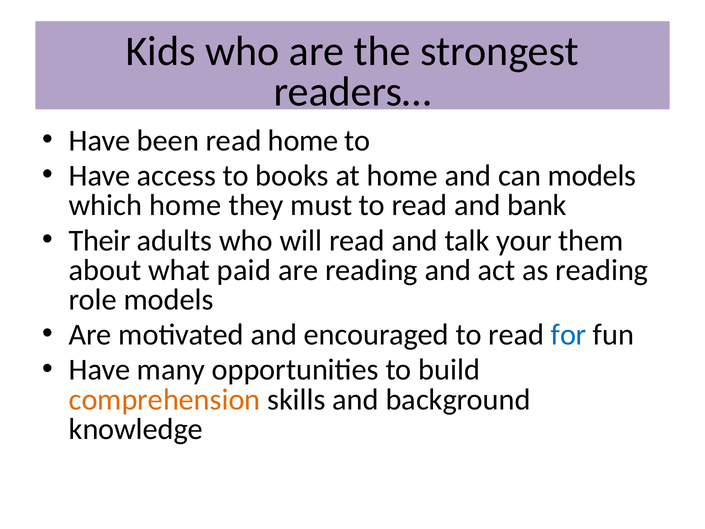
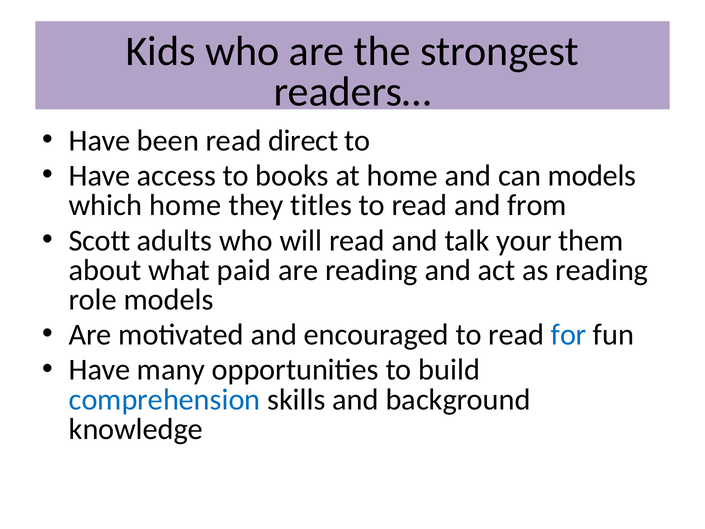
read home: home -> direct
must: must -> titles
bank: bank -> from
Their: Their -> Scott
comprehension colour: orange -> blue
